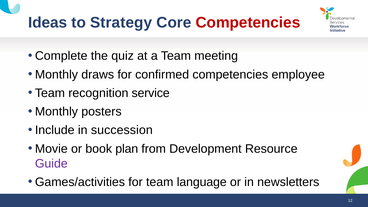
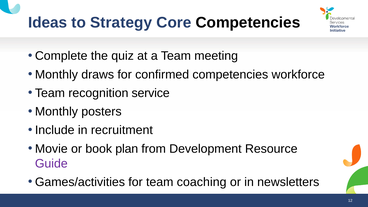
Competencies at (248, 23) colour: red -> black
employee: employee -> workforce
succession: succession -> recruitment
language: language -> coaching
